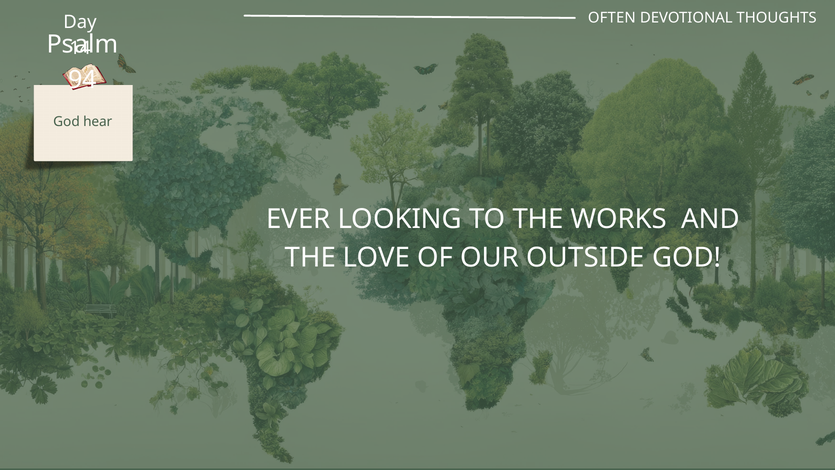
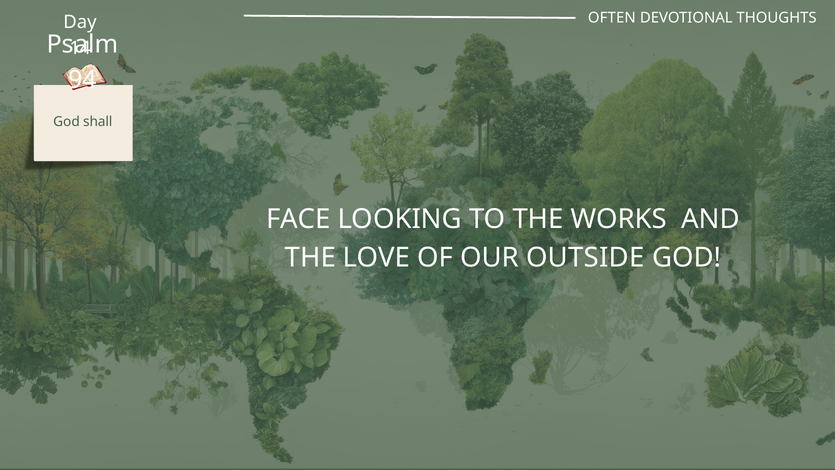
hear: hear -> shall
EVER: EVER -> FACE
